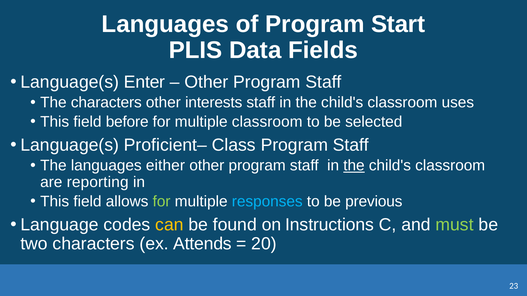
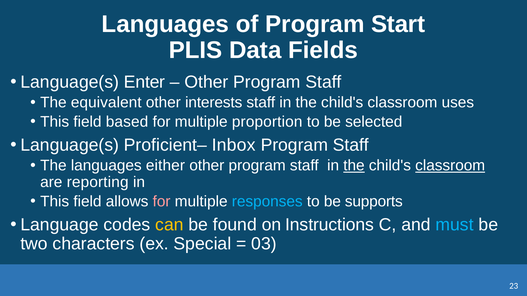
The characters: characters -> equivalent
before: before -> based
multiple classroom: classroom -> proportion
Class: Class -> Inbox
classroom at (450, 166) underline: none -> present
for at (162, 202) colour: light green -> pink
previous: previous -> supports
must colour: light green -> light blue
Attends: Attends -> Special
20: 20 -> 03
